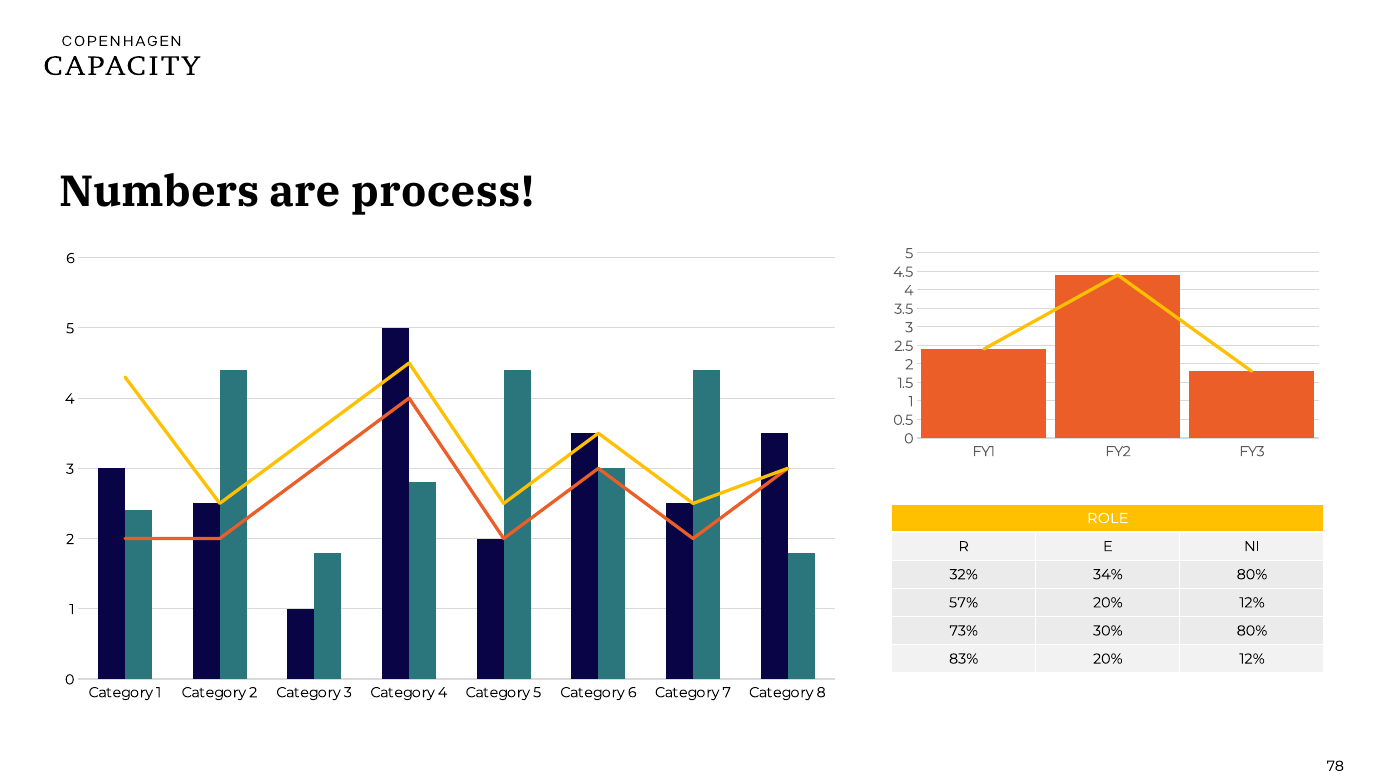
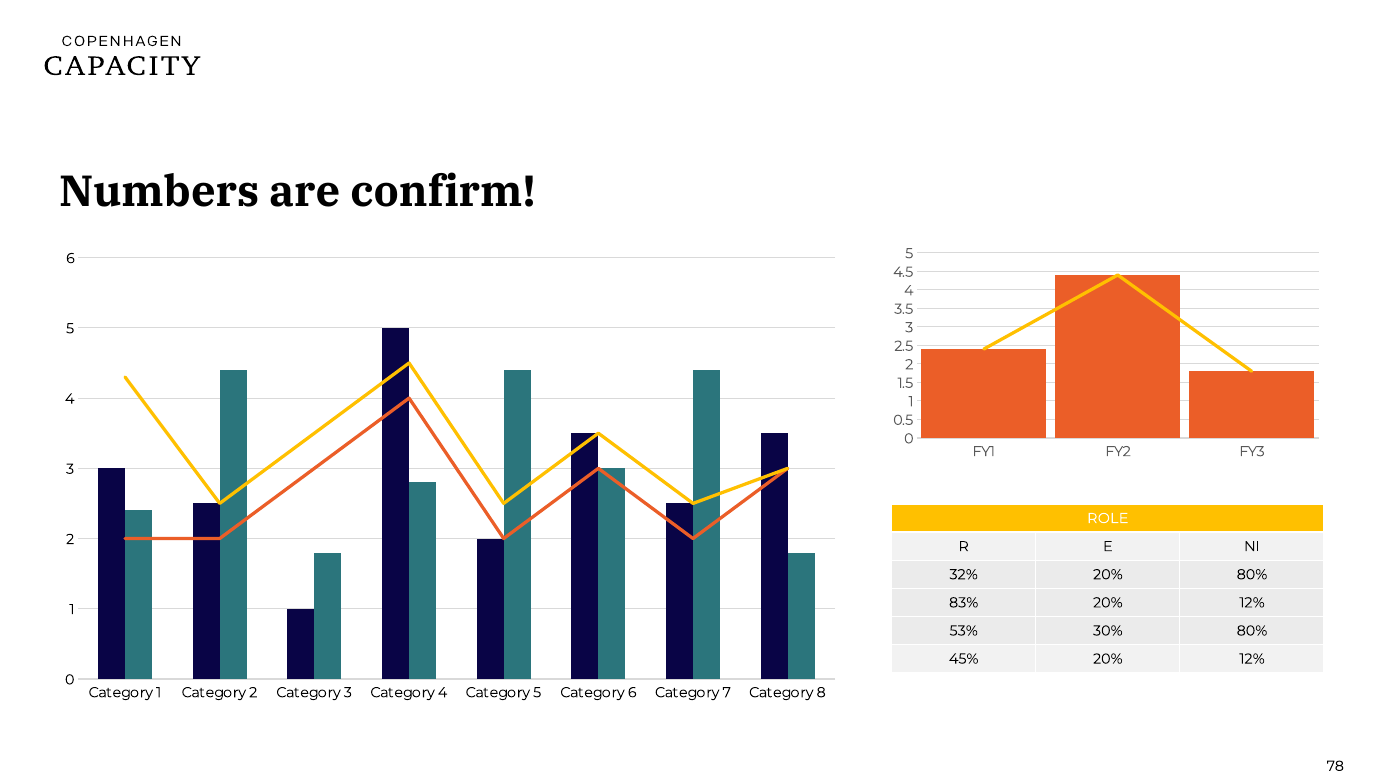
process: process -> confirm
32% 34%: 34% -> 20%
57%: 57% -> 83%
73%: 73% -> 53%
83%: 83% -> 45%
